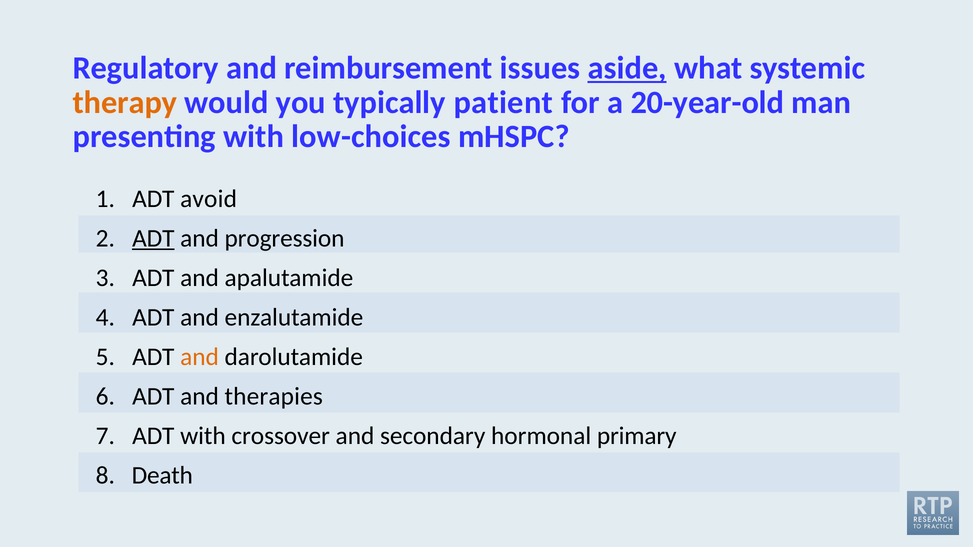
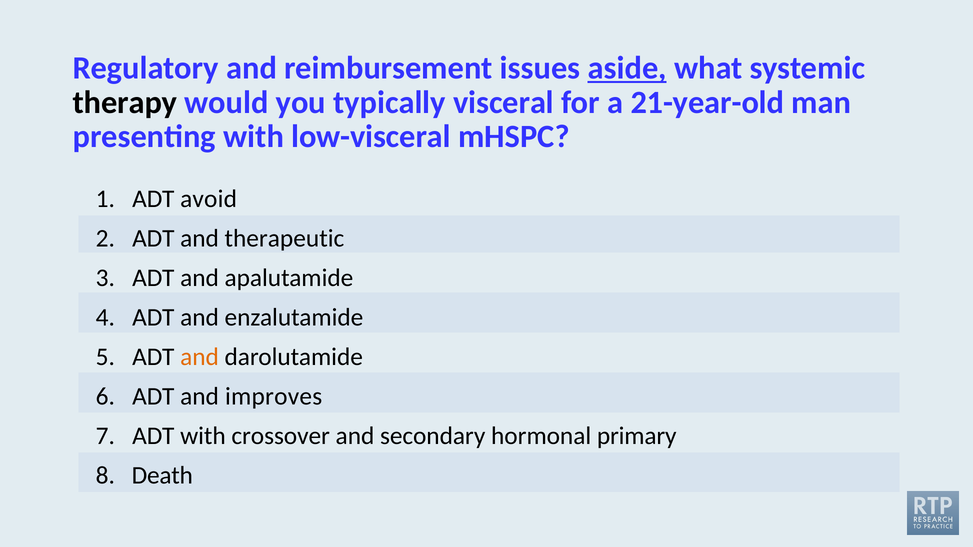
therapy colour: orange -> black
patient: patient -> visceral
20-year-old: 20-year-old -> 21-year-old
low-choices: low-choices -> low-visceral
ADT at (153, 239) underline: present -> none
progression: progression -> therapeutic
therapies: therapies -> improves
